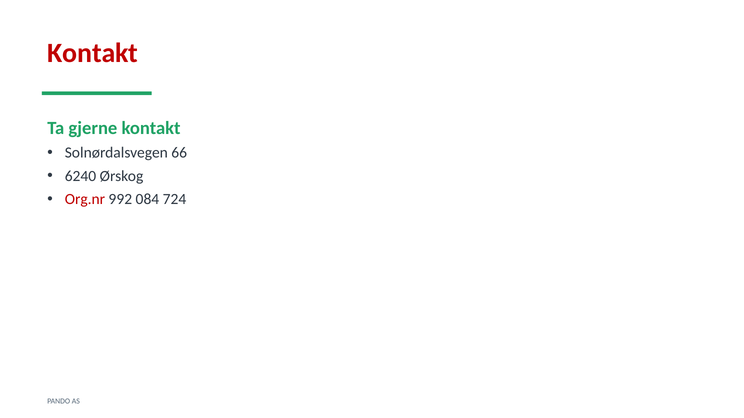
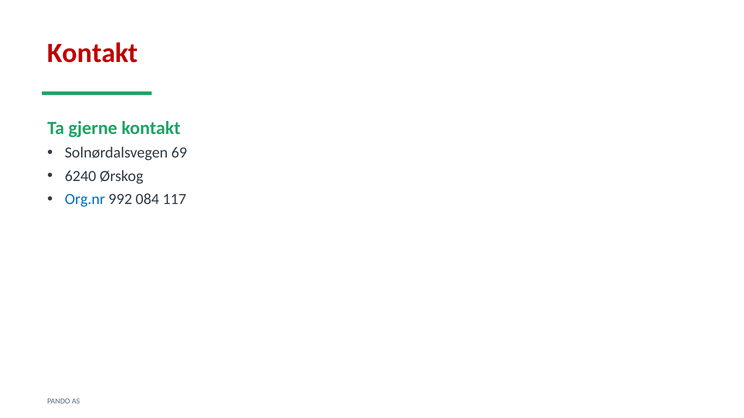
66: 66 -> 69
Org.nr colour: red -> blue
724: 724 -> 117
